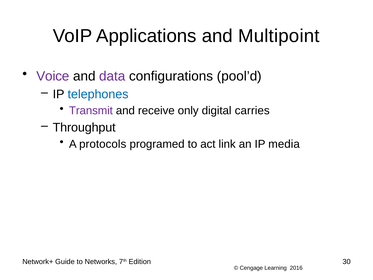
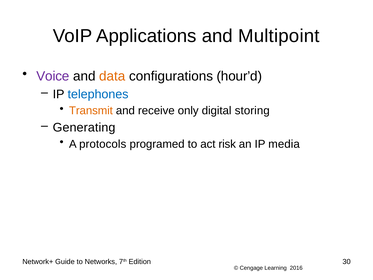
data colour: purple -> orange
pool’d: pool’d -> hour’d
Transmit colour: purple -> orange
carries: carries -> storing
Throughput: Throughput -> Generating
link: link -> risk
